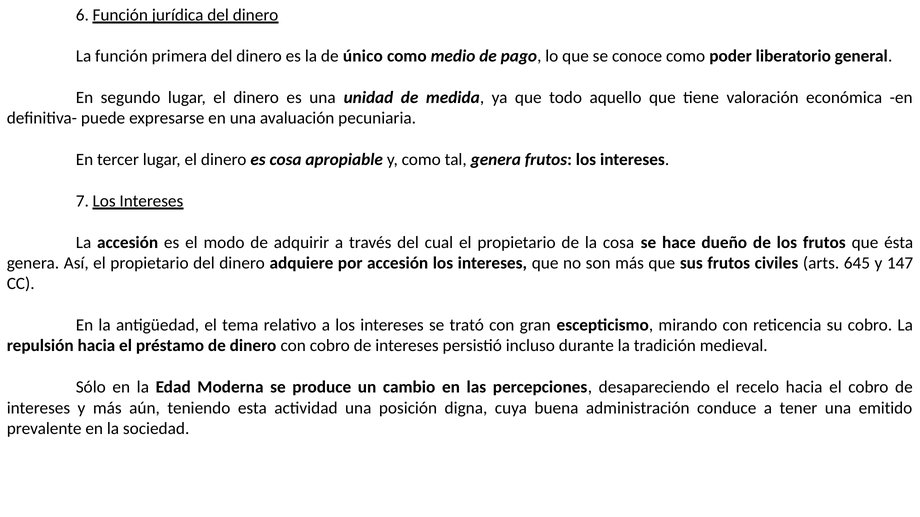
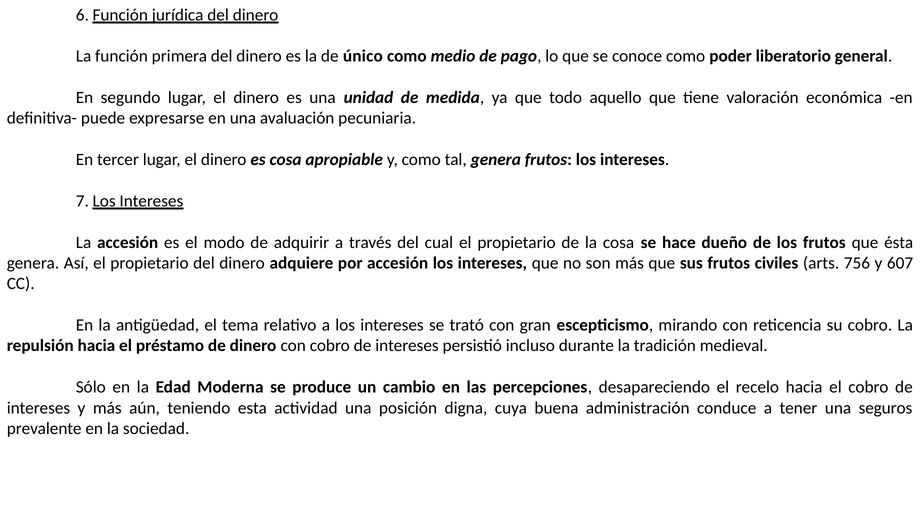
645: 645 -> 756
147: 147 -> 607
emitido: emitido -> seguros
